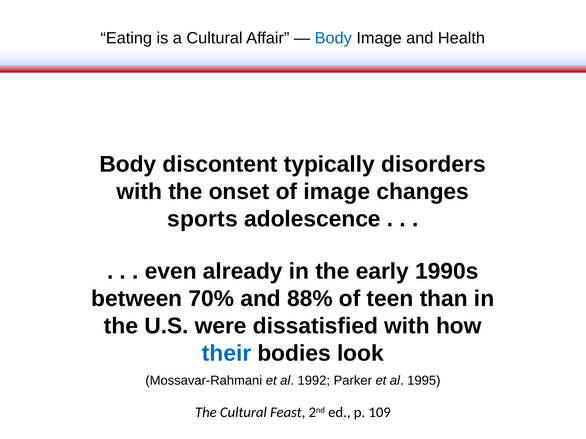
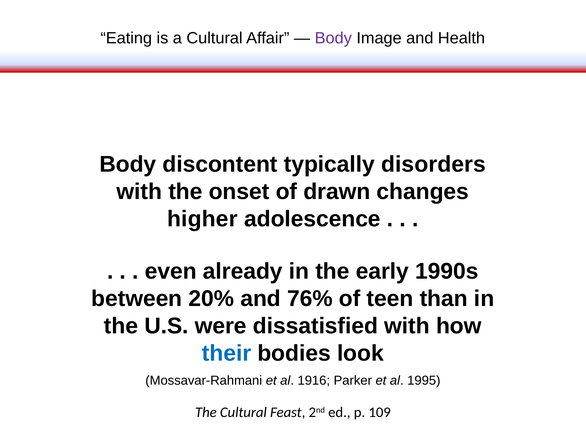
Body at (333, 38) colour: blue -> purple
of image: image -> drawn
sports: sports -> higher
70%: 70% -> 20%
88%: 88% -> 76%
1992: 1992 -> 1916
